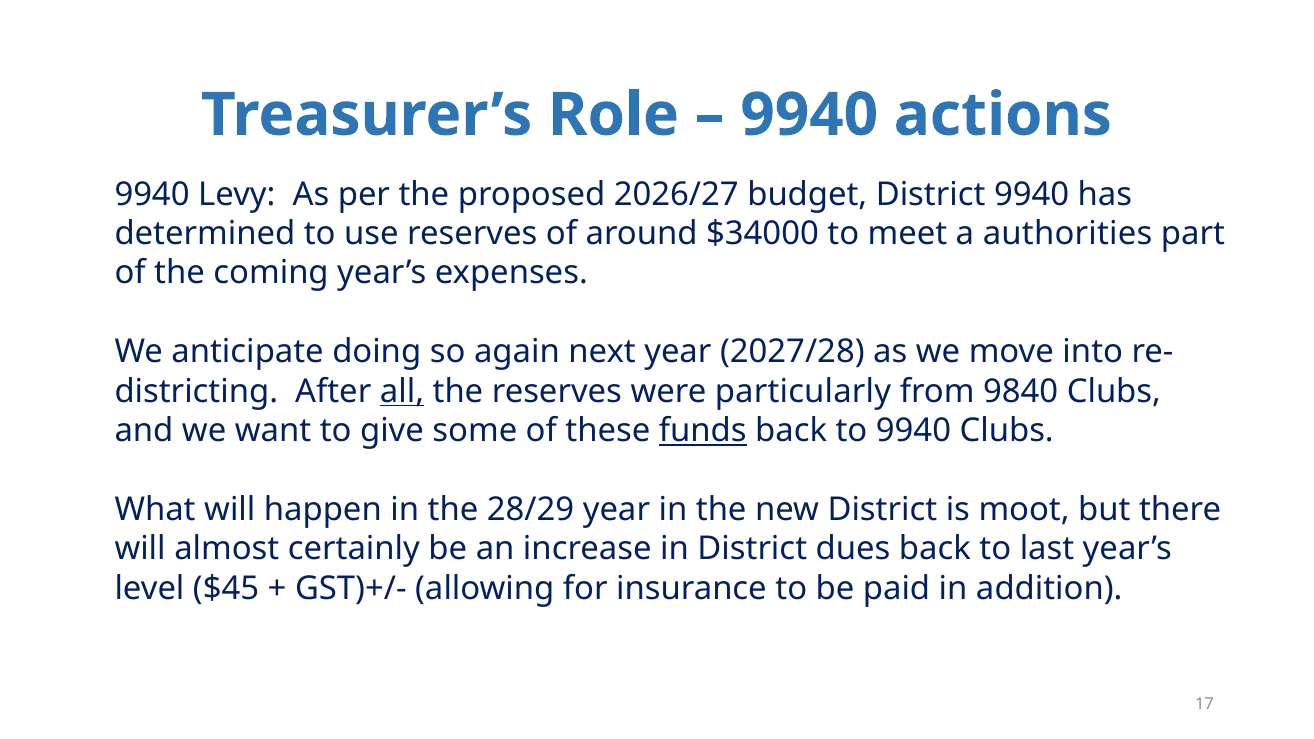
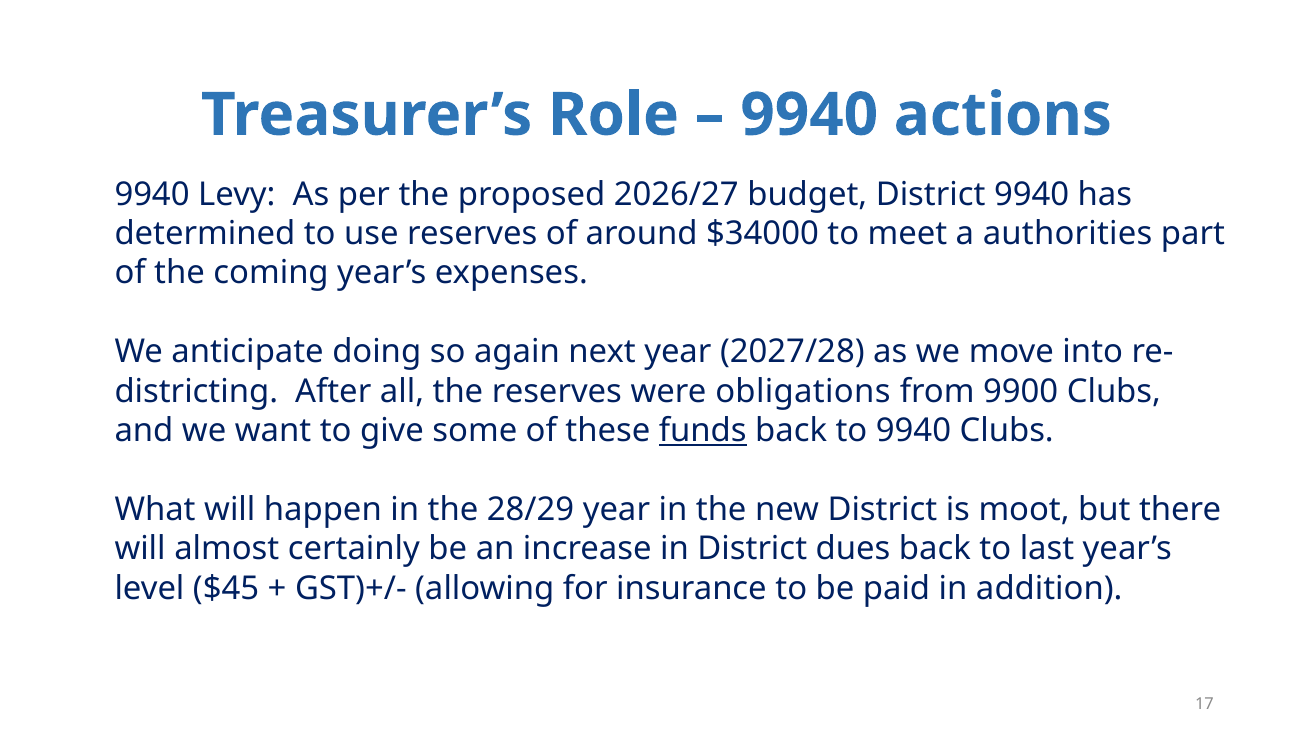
all underline: present -> none
particularly: particularly -> obligations
9840: 9840 -> 9900
